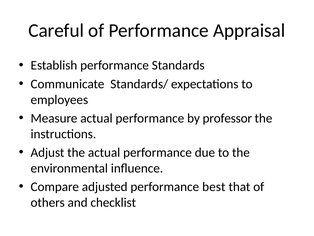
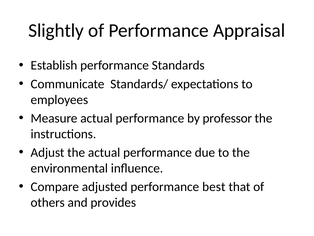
Careful: Careful -> Slightly
checklist: checklist -> provides
